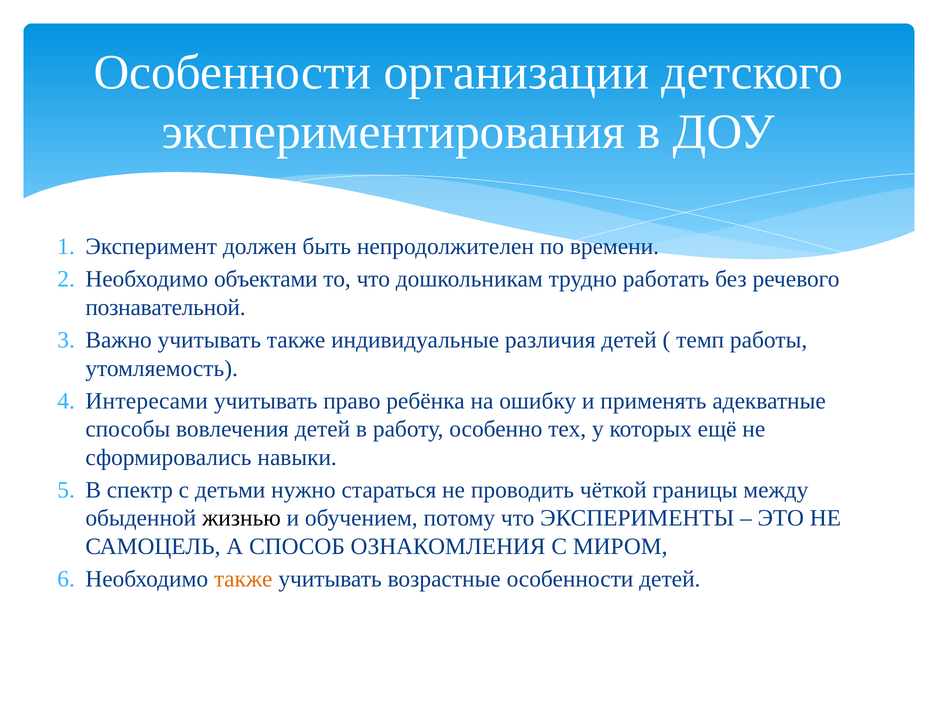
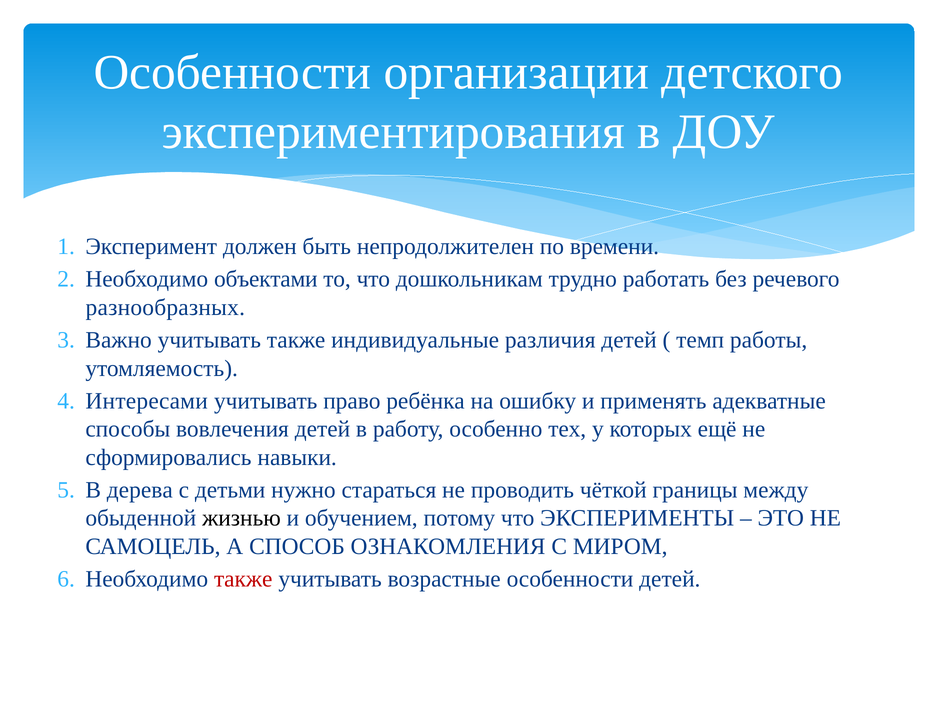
познавательной: познавательной -> разнообразных
спектр: спектр -> дерева
также at (243, 579) colour: orange -> red
